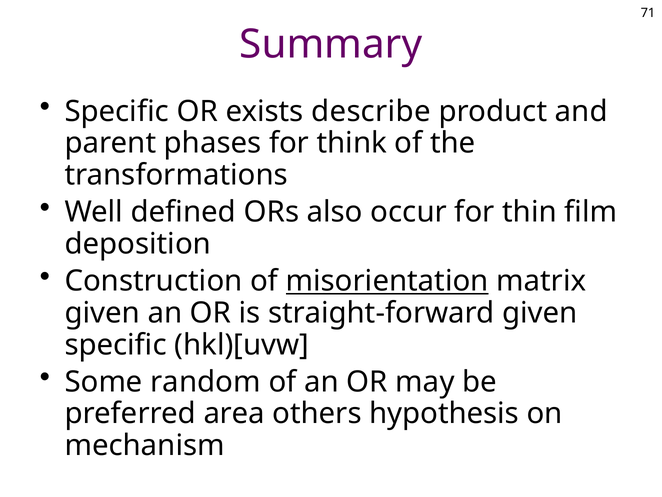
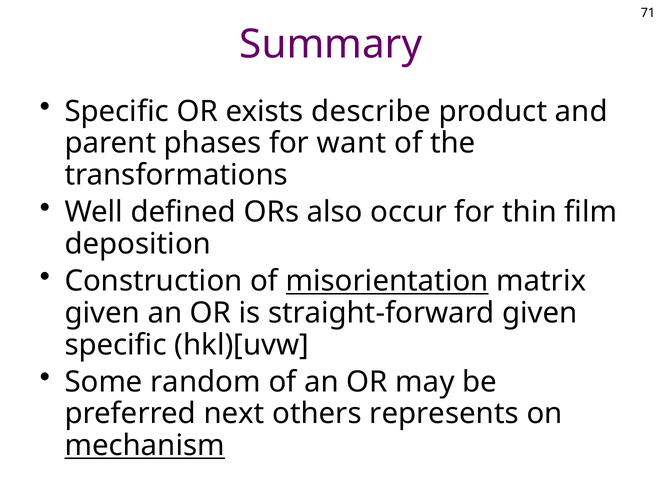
think: think -> want
area: area -> next
hypothesis: hypothesis -> represents
mechanism underline: none -> present
